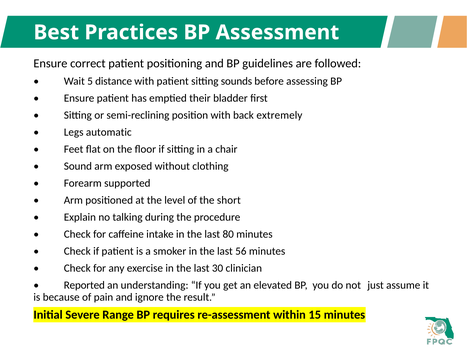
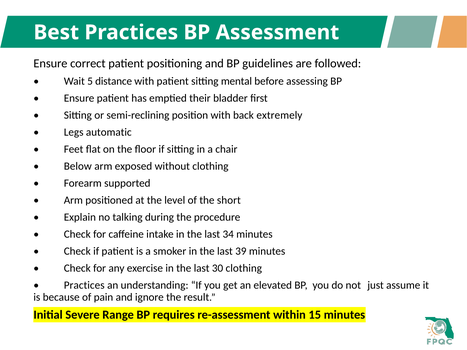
sounds: sounds -> mental
Sound: Sound -> Below
80: 80 -> 34
56: 56 -> 39
30 clinician: clinician -> clothing
Reported at (84, 285): Reported -> Practices
